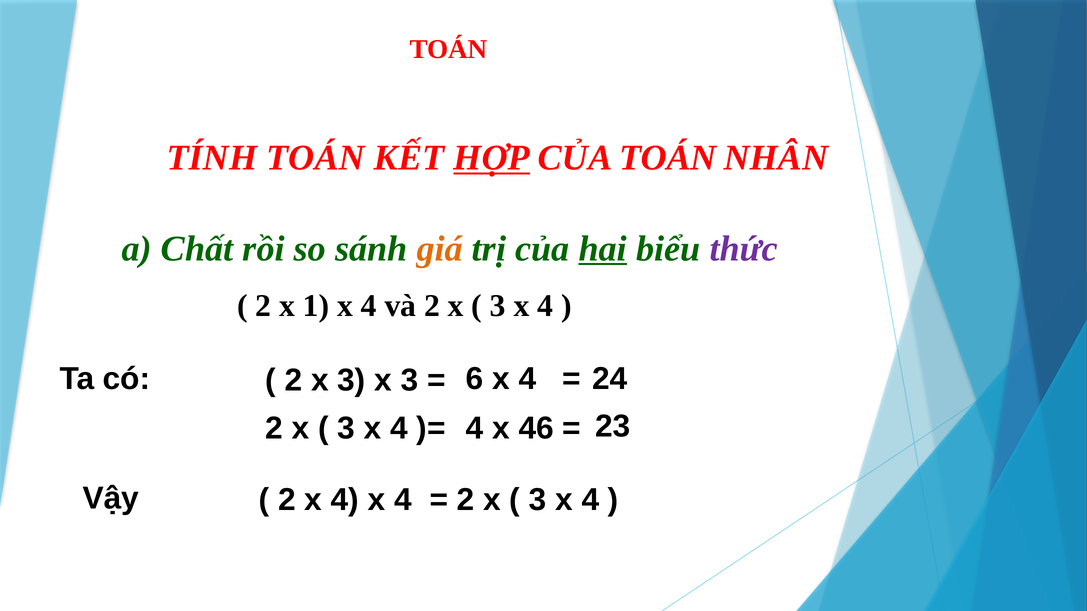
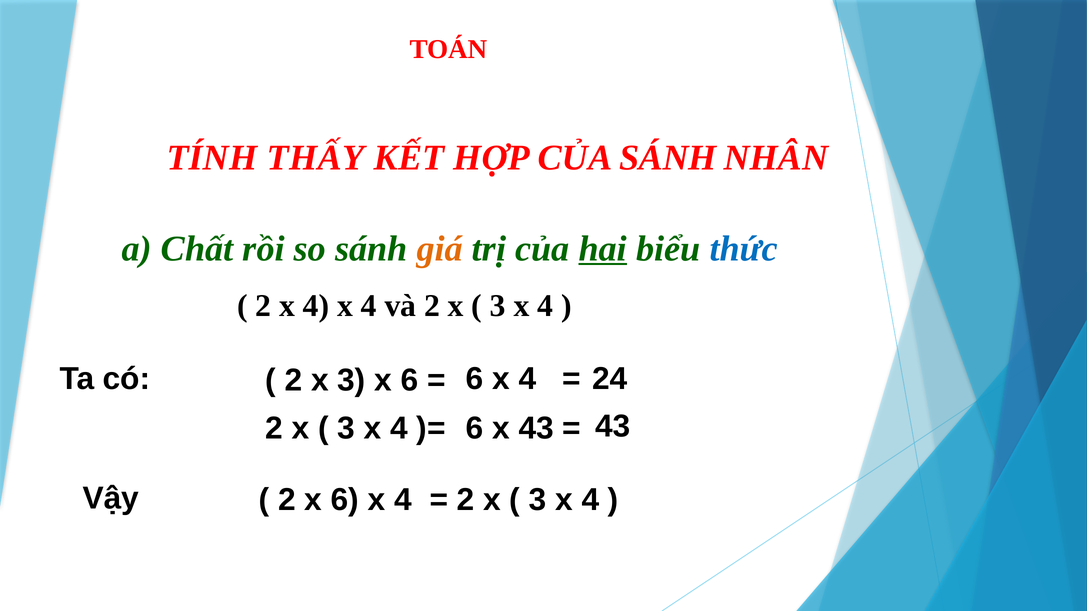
TÍNH TOÁN: TOÁN -> THẤY
HỢP underline: present -> none
CỦA TOÁN: TOÁN -> SÁNH
thức colour: purple -> blue
2 x 1: 1 -> 4
3 x 3: 3 -> 6
4 at (475, 429): 4 -> 6
x 46: 46 -> 43
23 at (613, 426): 23 -> 43
2 x 4: 4 -> 6
